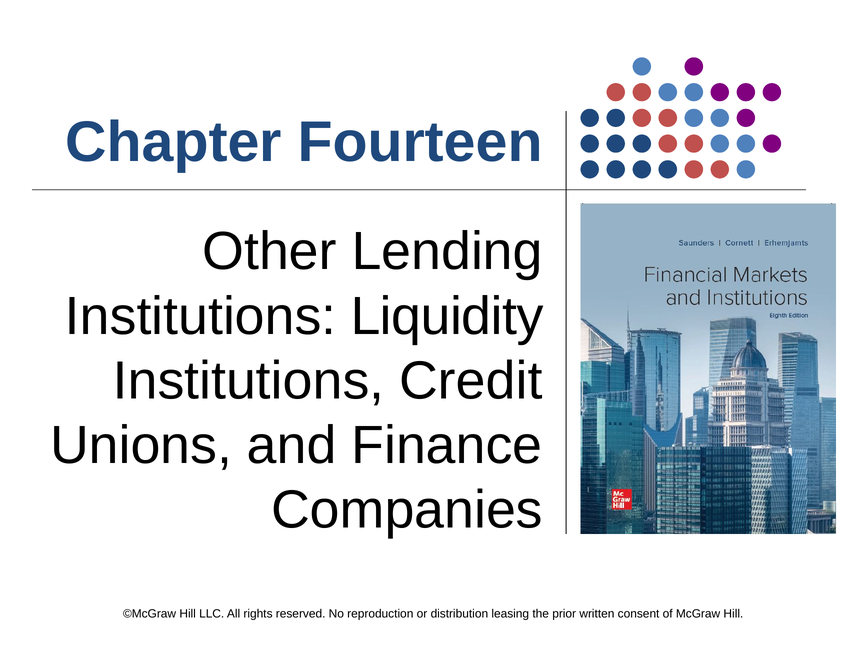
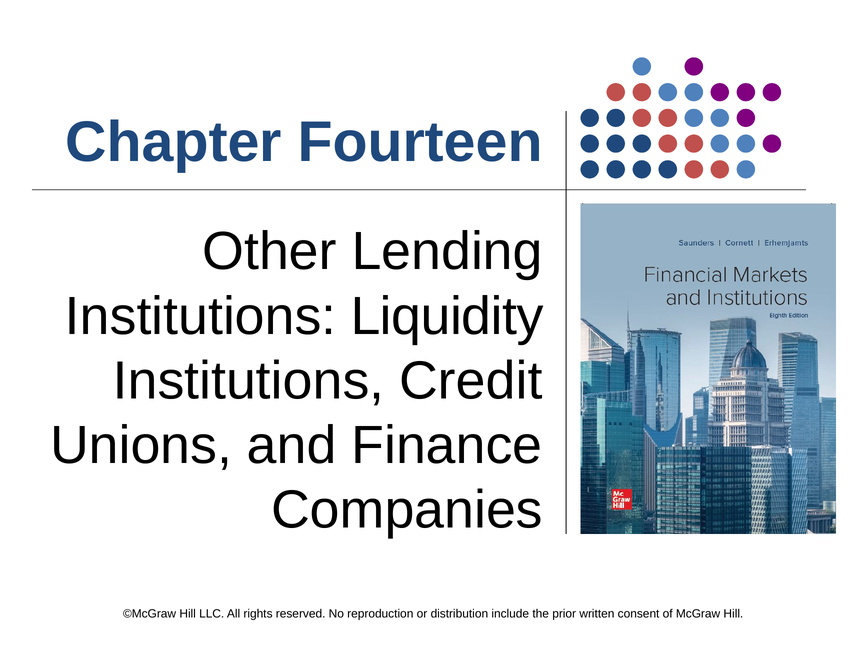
leasing: leasing -> include
